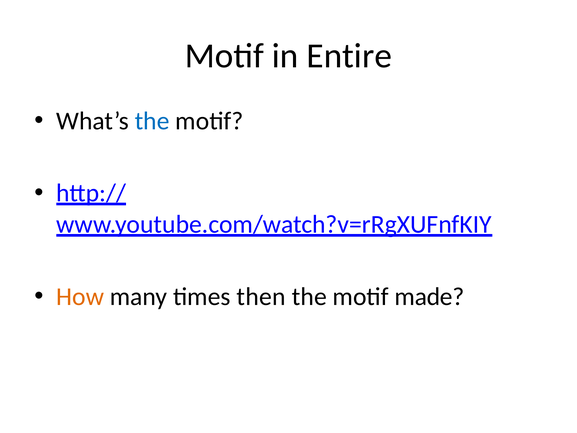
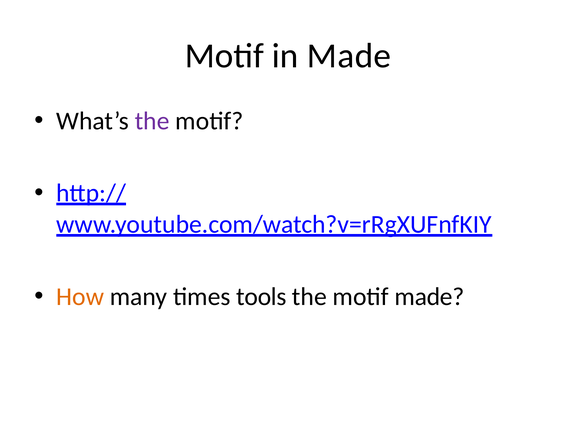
in Entire: Entire -> Made
the at (152, 121) colour: blue -> purple
then: then -> tools
